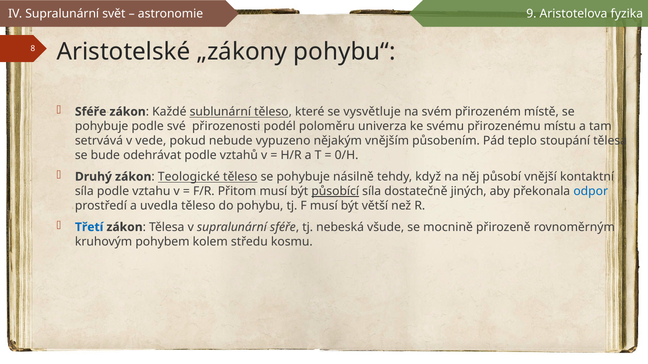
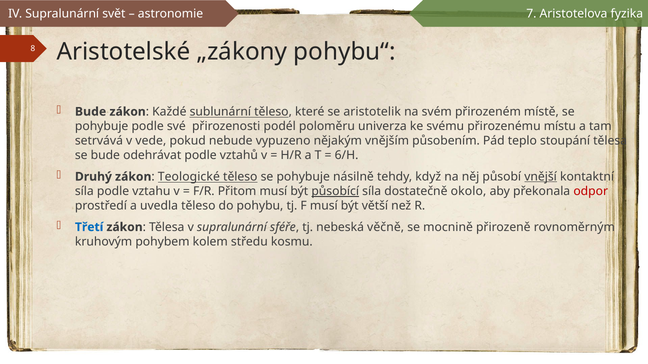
9: 9 -> 7
Sféře at (91, 112): Sféře -> Bude
vysvětluje: vysvětluje -> aristotelik
0/H: 0/H -> 6/H
vnější underline: none -> present
jiných: jiných -> okolo
odpor colour: blue -> red
všude: všude -> věčně
